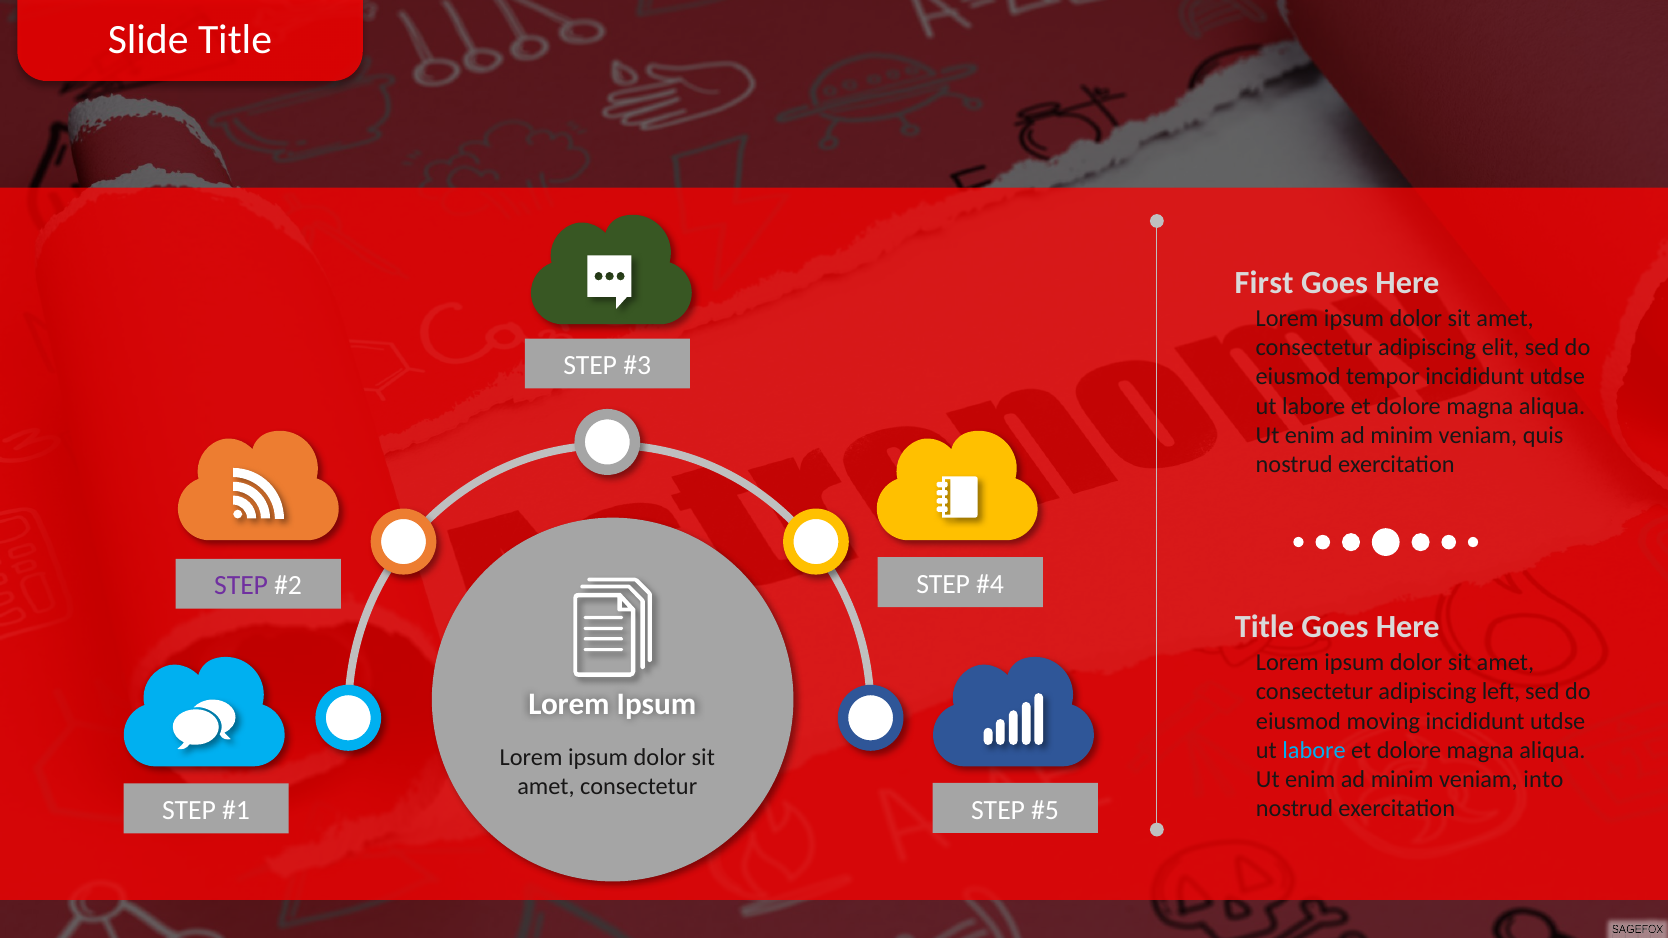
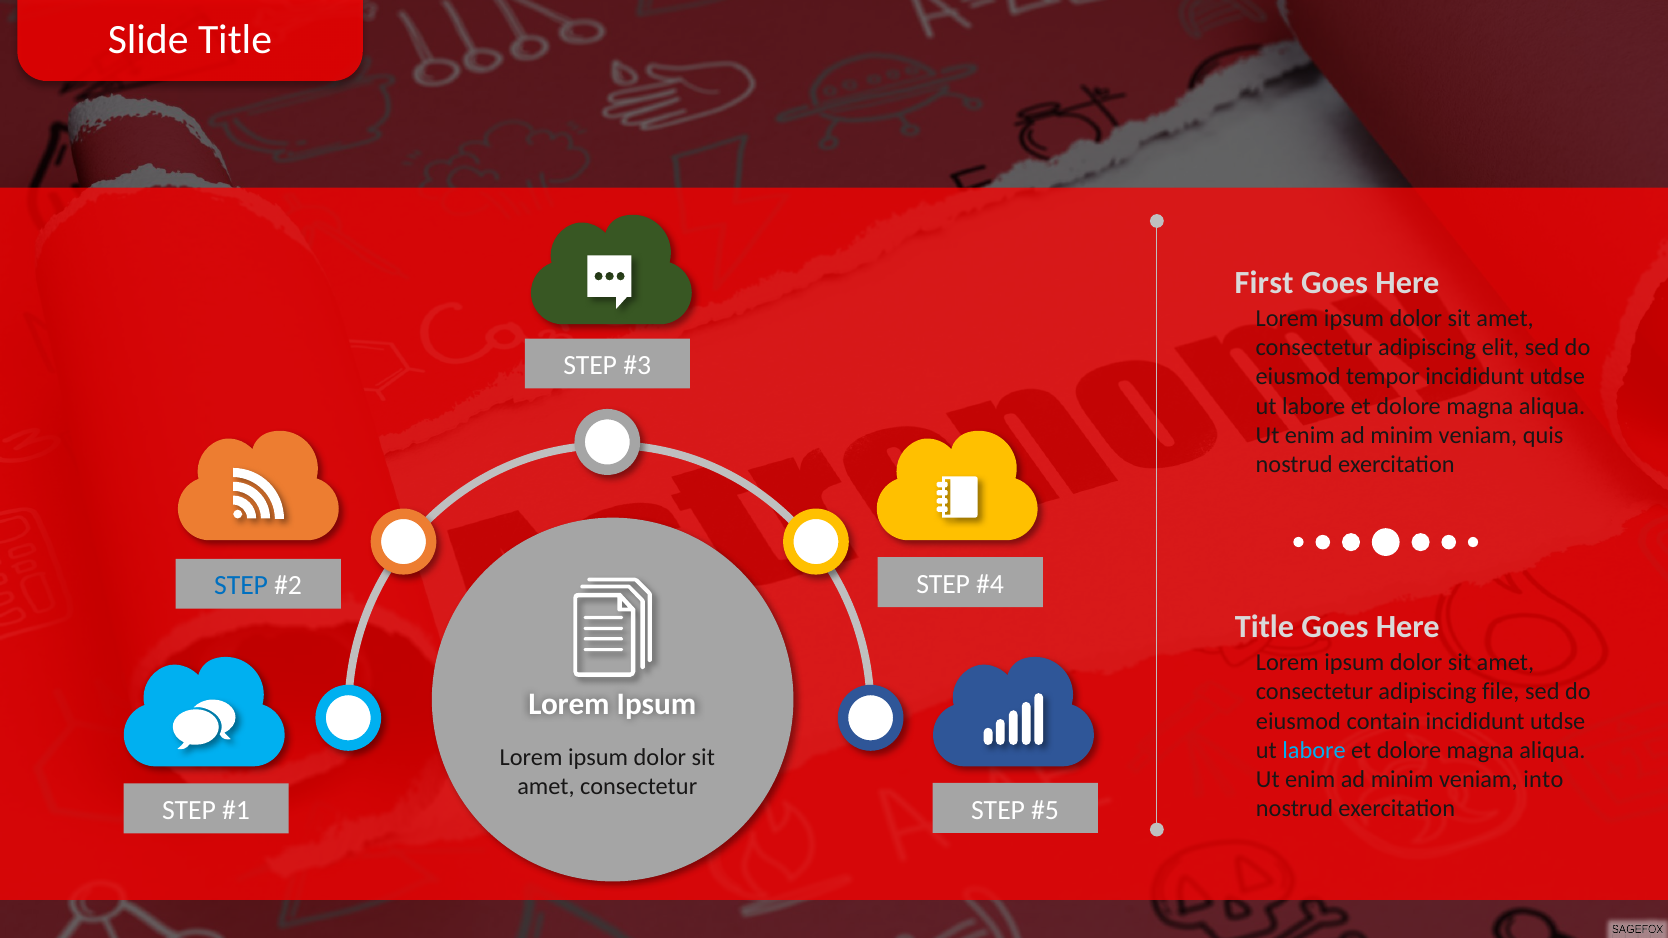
STEP at (241, 586) colour: purple -> blue
left: left -> file
moving: moving -> contain
